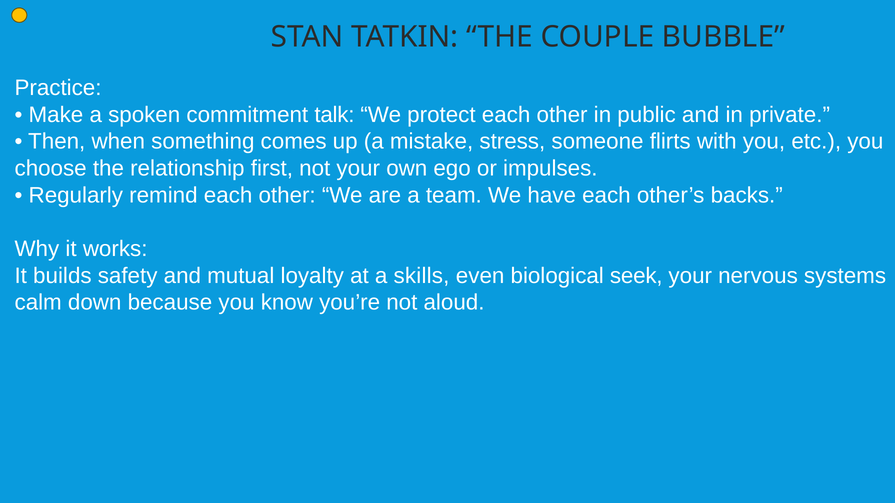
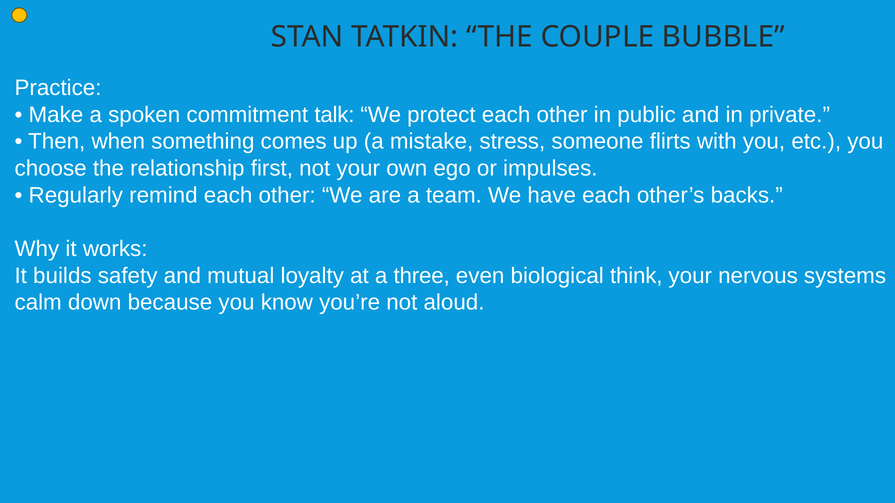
skills: skills -> three
seek: seek -> think
